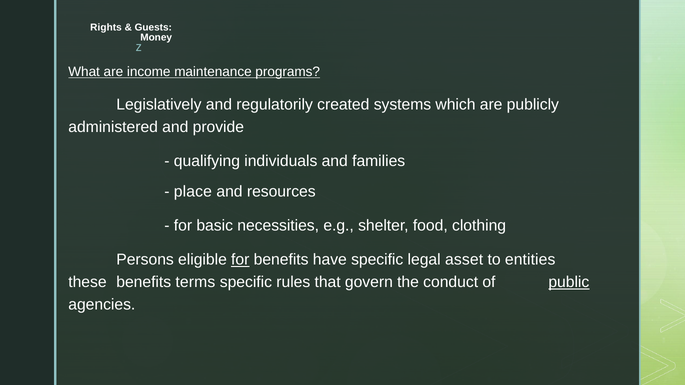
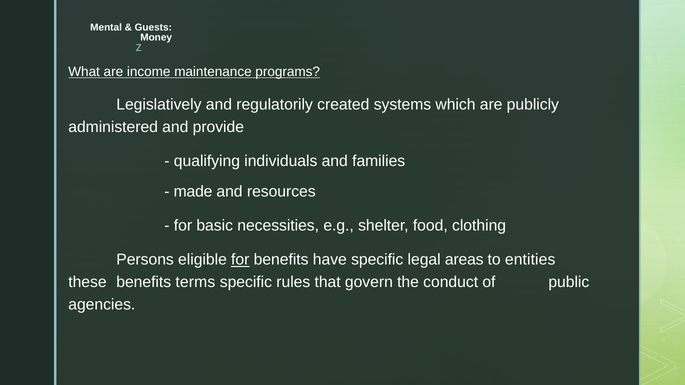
Rights: Rights -> Mental
place: place -> made
asset: asset -> areas
public underline: present -> none
